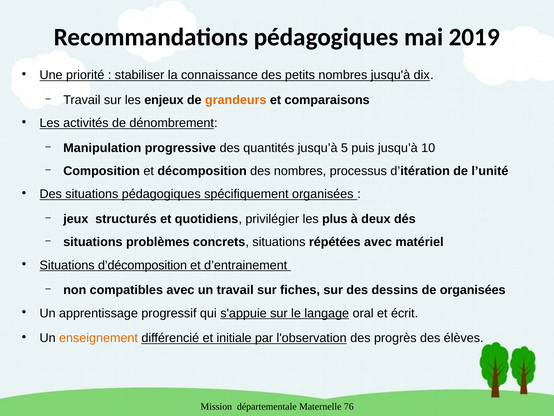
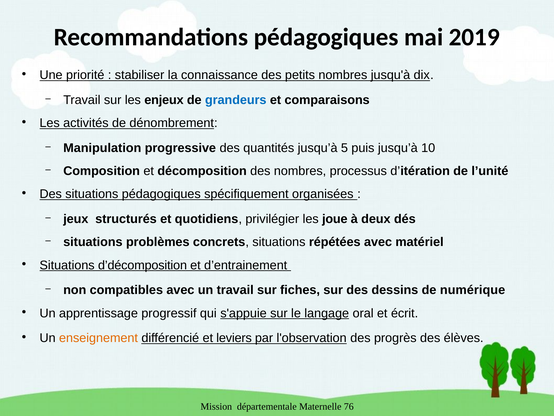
grandeurs colour: orange -> blue
plus: plus -> joue
de organisées: organisées -> numérique
initiale: initiale -> leviers
